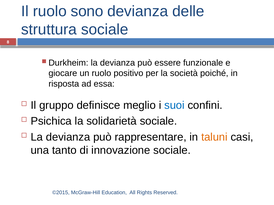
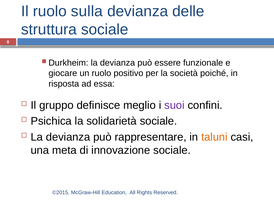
sono: sono -> sulla
suoi colour: blue -> purple
tanto: tanto -> meta
